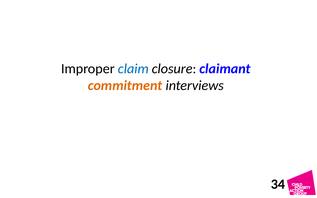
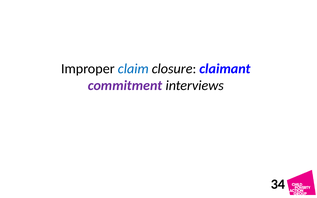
commitment colour: orange -> purple
